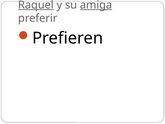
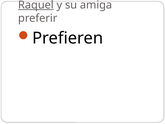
amiga underline: present -> none
